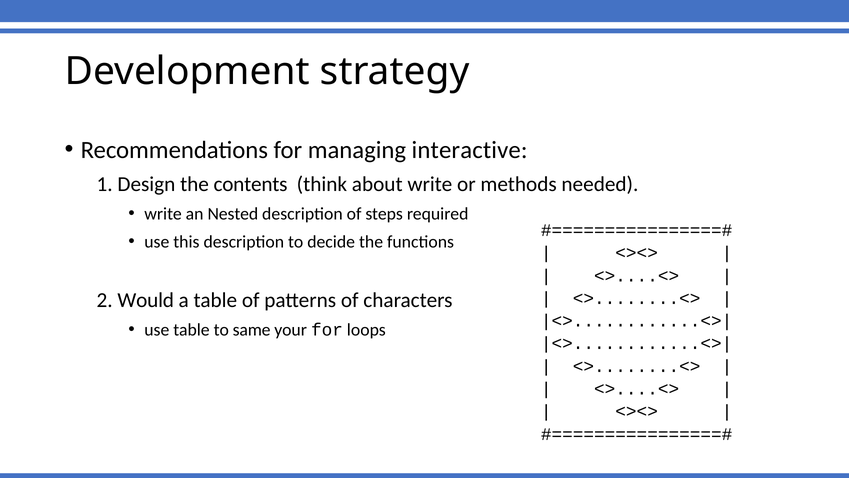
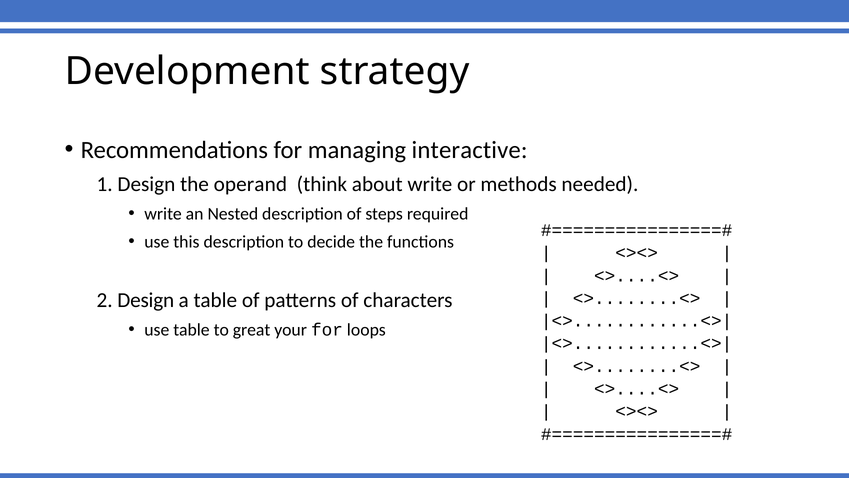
contents: contents -> operand
2 Would: Would -> Design
same: same -> great
